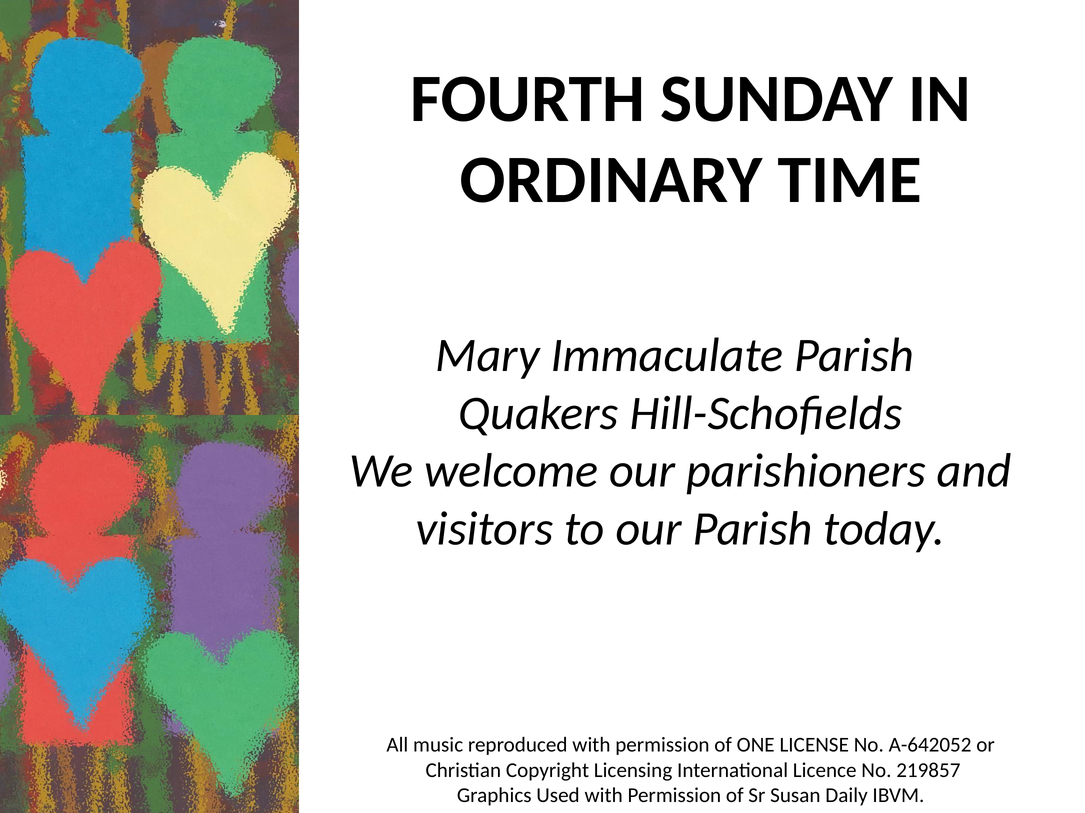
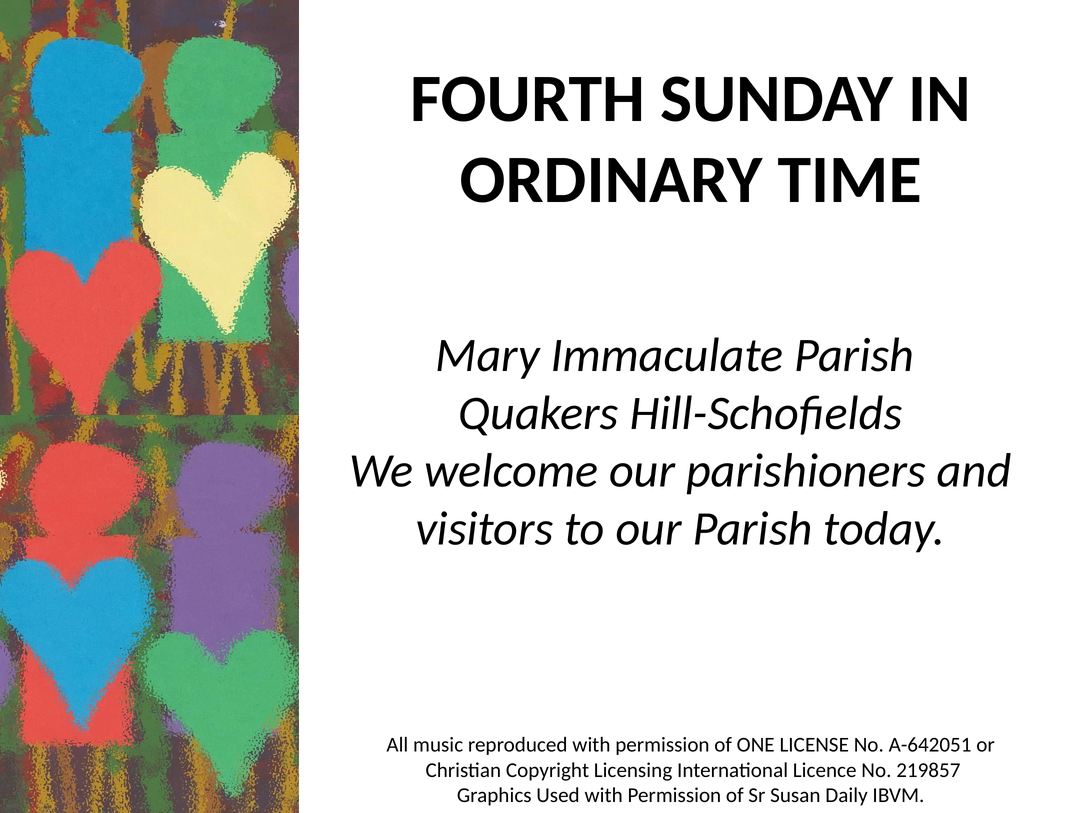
A-642052: A-642052 -> A-642051
